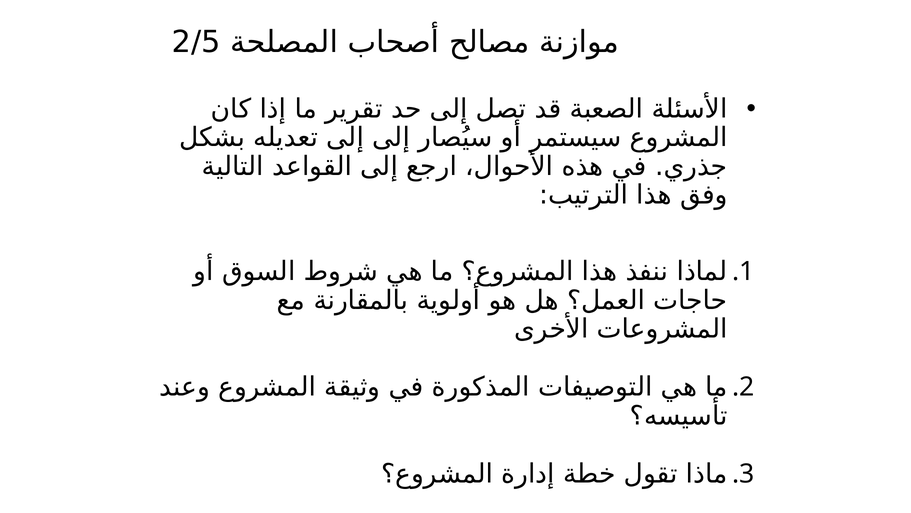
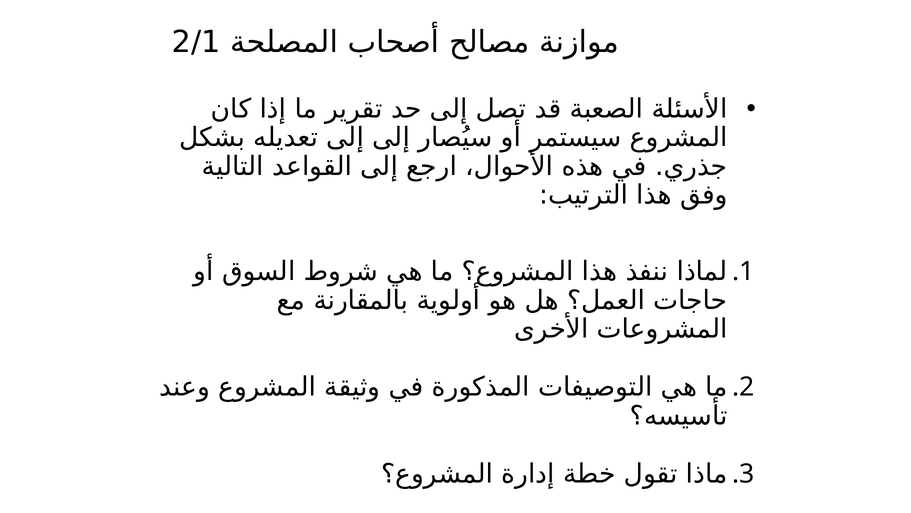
2/5: 2/5 -> 2/1
